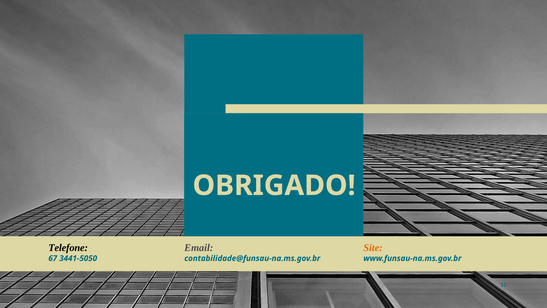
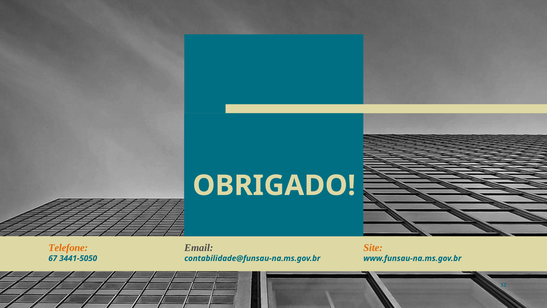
Telefone colour: black -> orange
